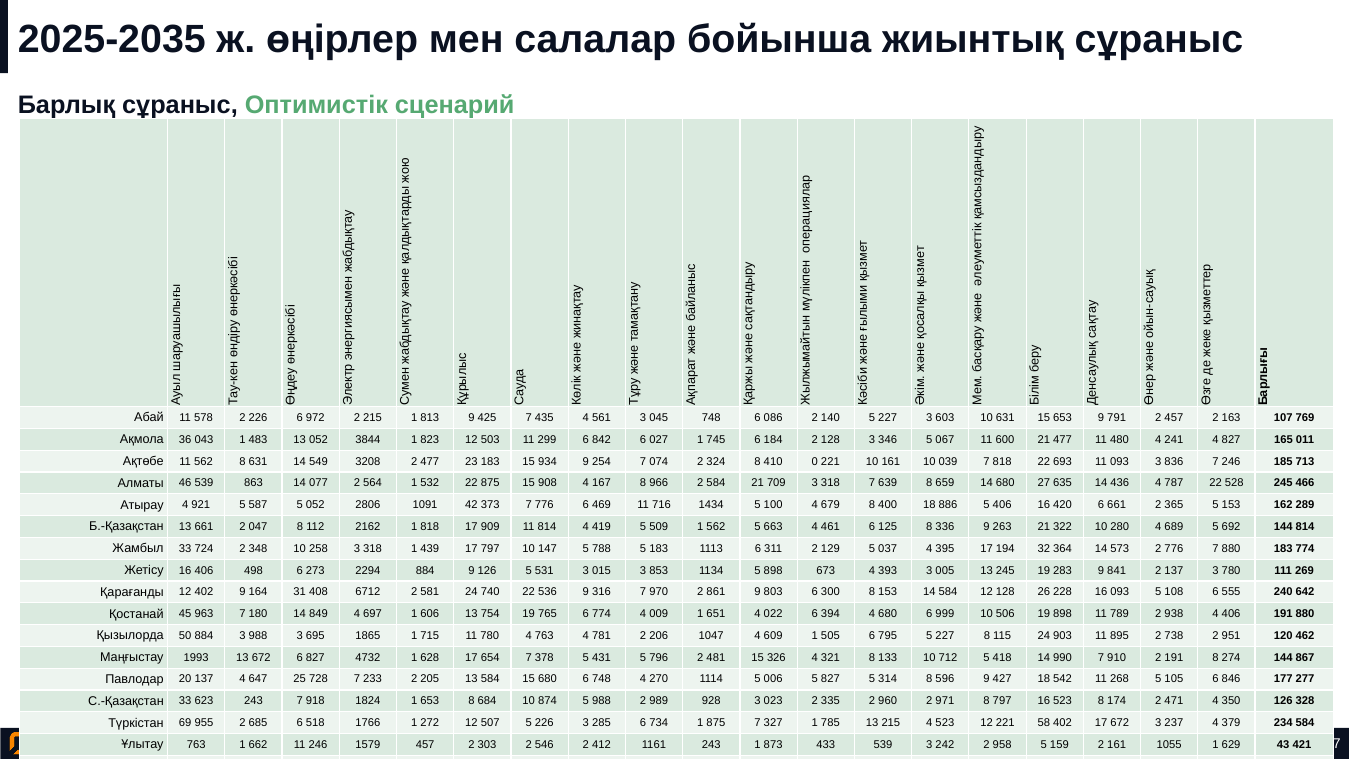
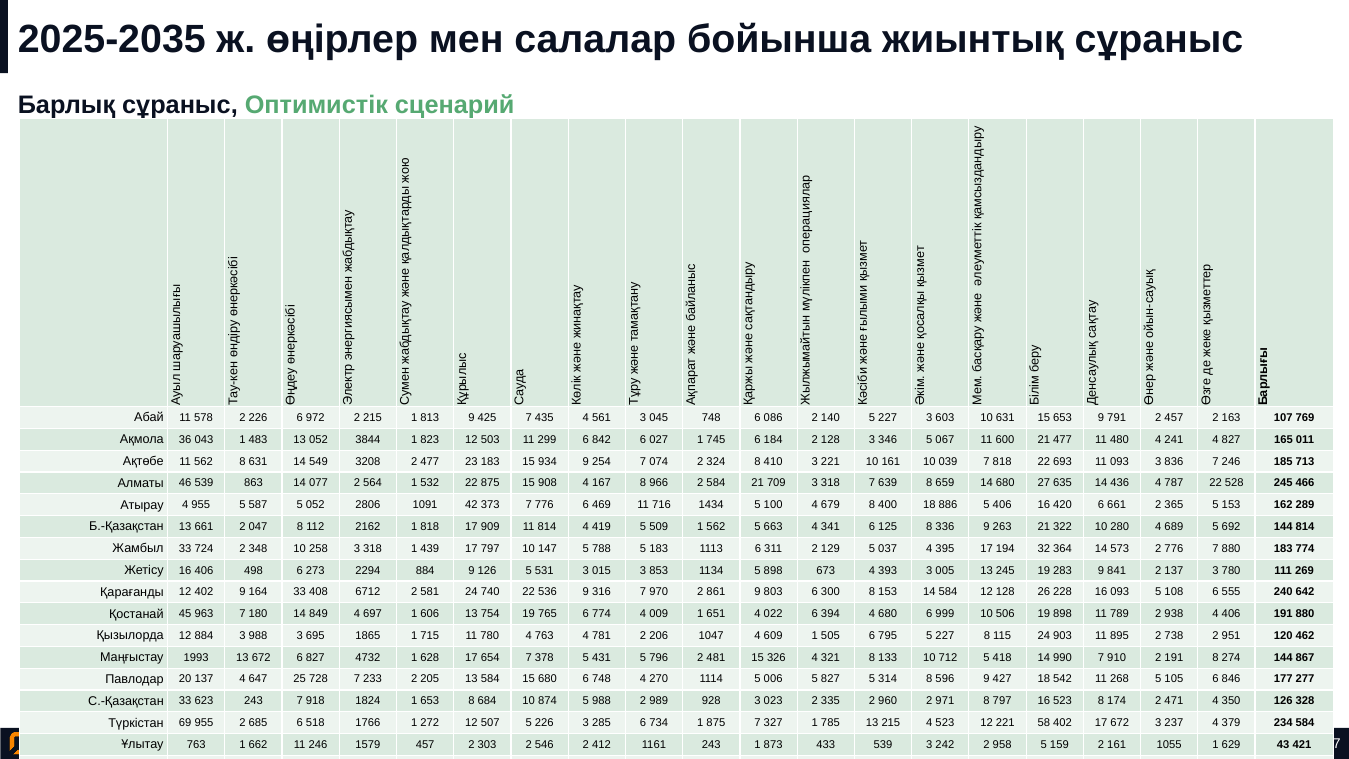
410 0: 0 -> 3
4 921: 921 -> 955
461: 461 -> 341
164 31: 31 -> 33
Қызылорда 50: 50 -> 12
